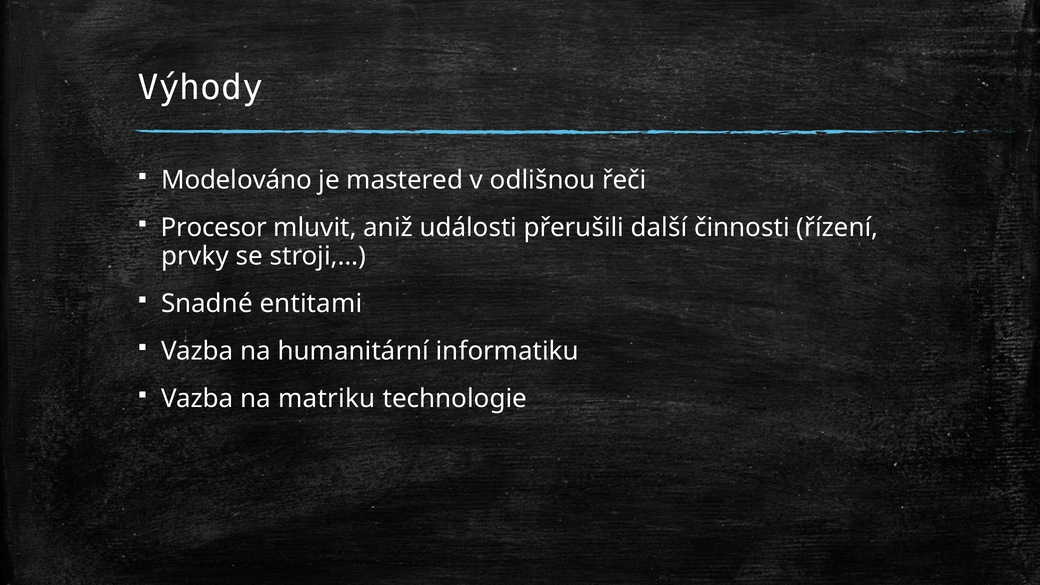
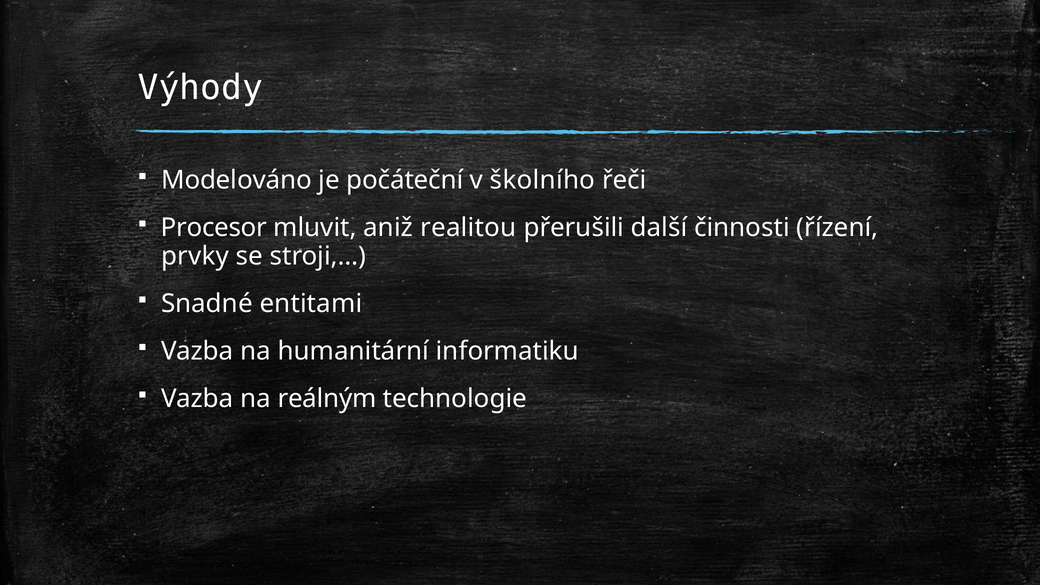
mastered: mastered -> počáteční
odlišnou: odlišnou -> školního
události: události -> realitou
matriku: matriku -> reálným
